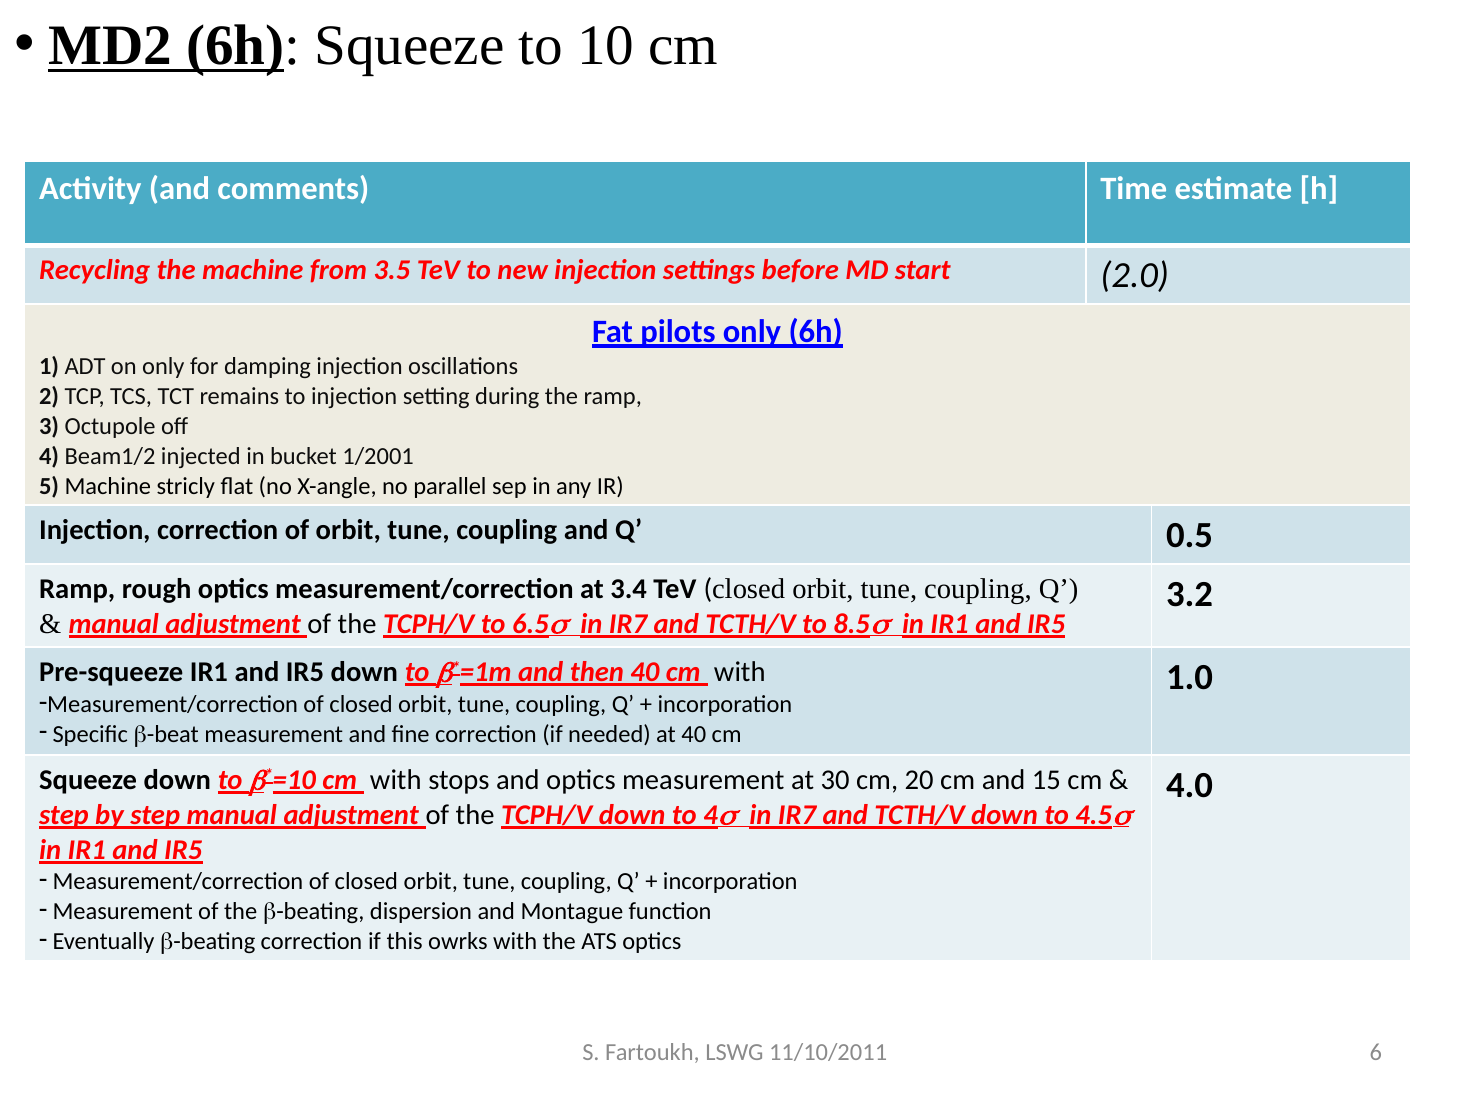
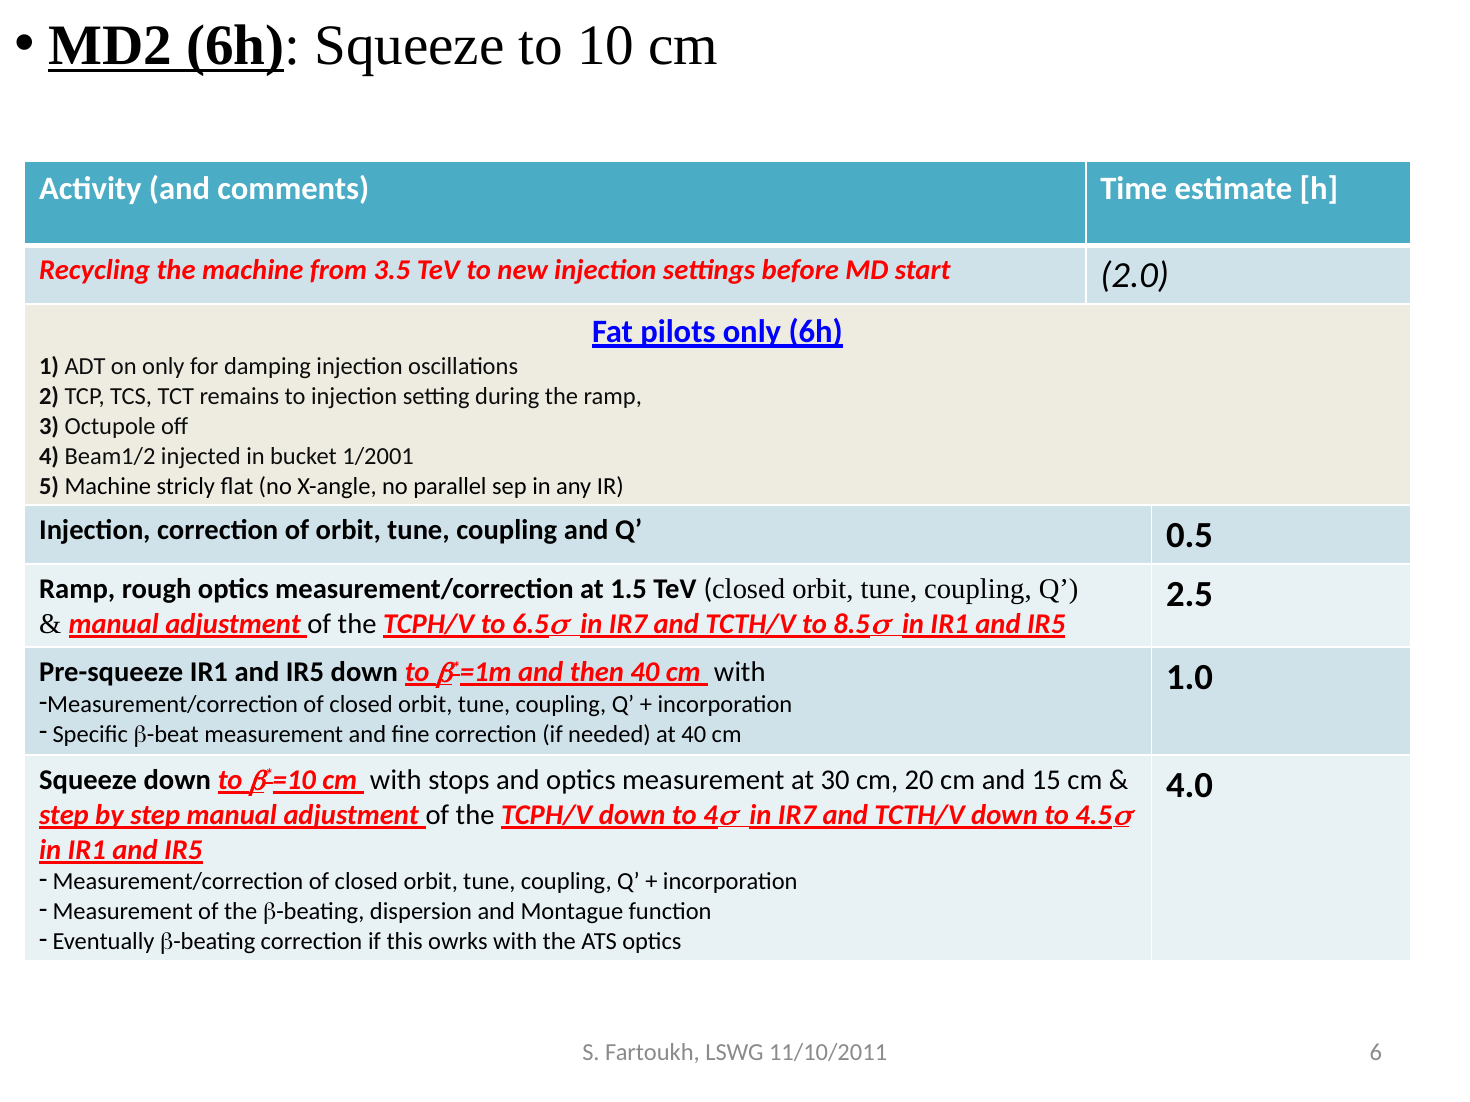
3.4: 3.4 -> 1.5
3.2: 3.2 -> 2.5
